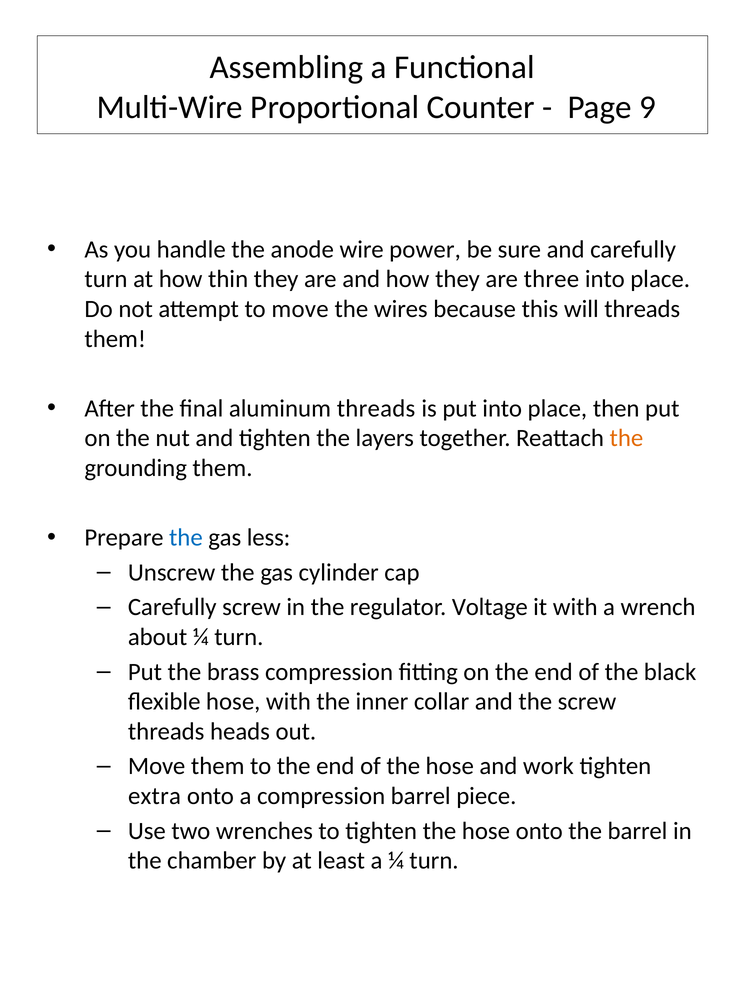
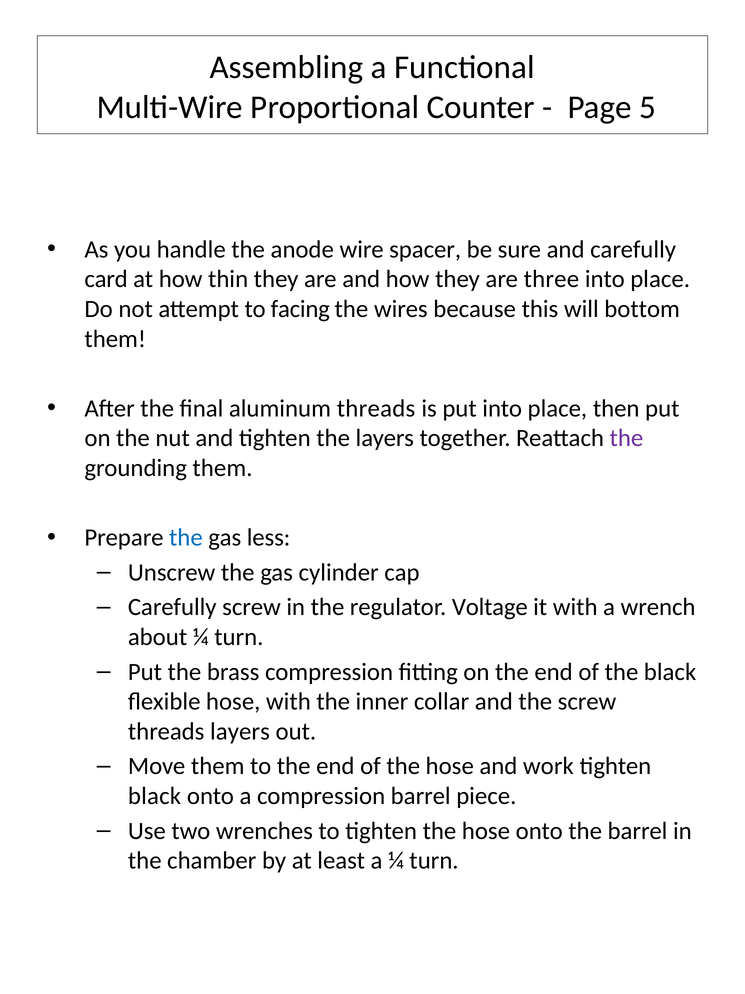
9: 9 -> 5
power: power -> spacer
turn at (106, 279): turn -> card
to move: move -> facing
will threads: threads -> bottom
the at (626, 438) colour: orange -> purple
threads heads: heads -> layers
extra at (154, 796): extra -> black
